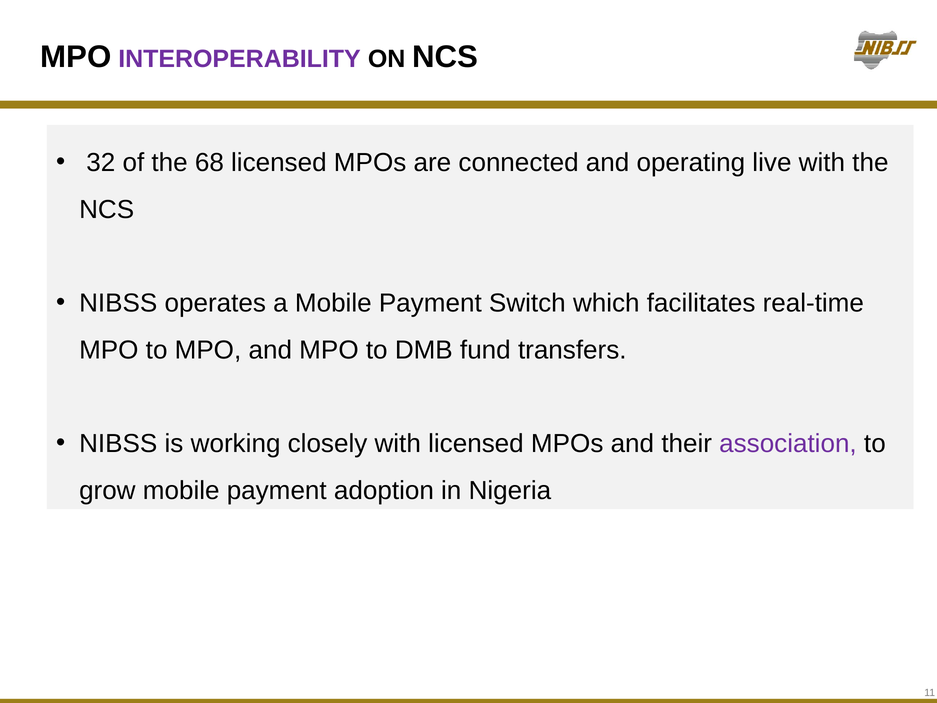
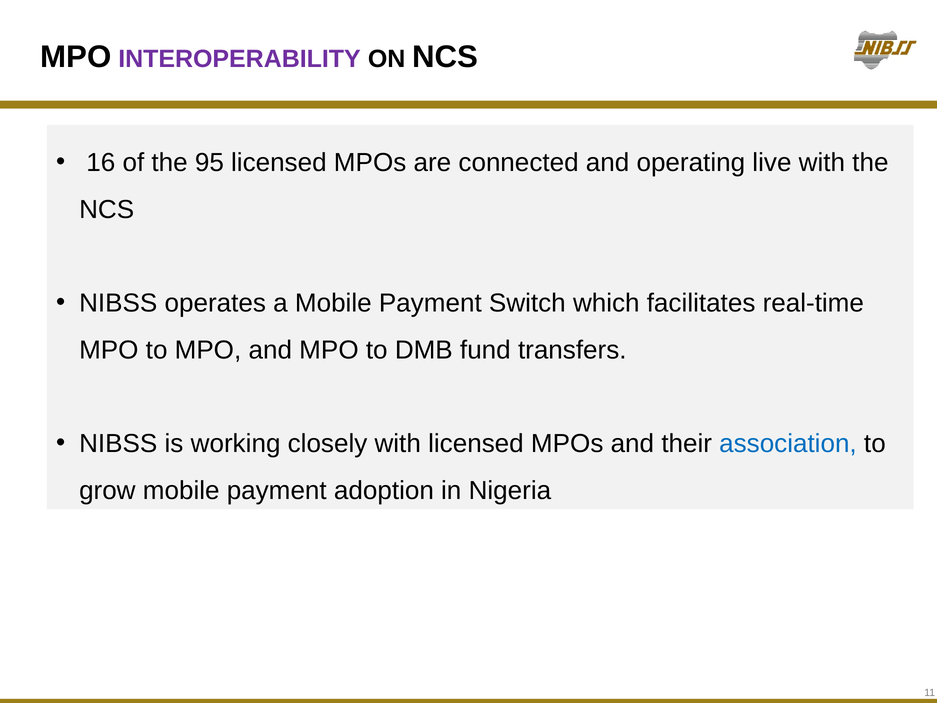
32: 32 -> 16
68: 68 -> 95
association colour: purple -> blue
